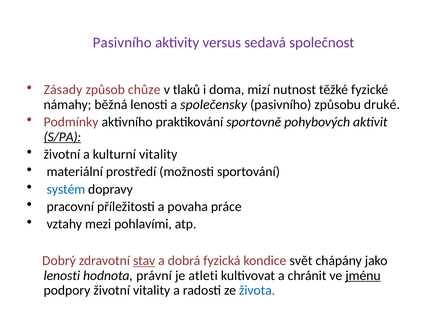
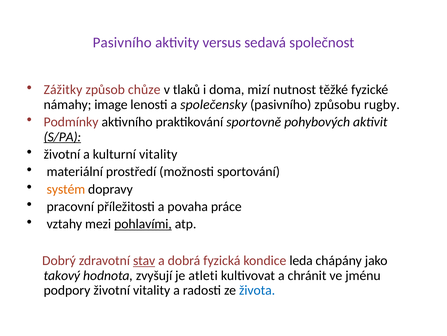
Zásady: Zásady -> Zážitky
běžná: běžná -> image
druké: druké -> rugby
systém colour: blue -> orange
pohlavími underline: none -> present
svět: svět -> leda
lenosti at (62, 275): lenosti -> takový
právní: právní -> zvyšují
jménu underline: present -> none
